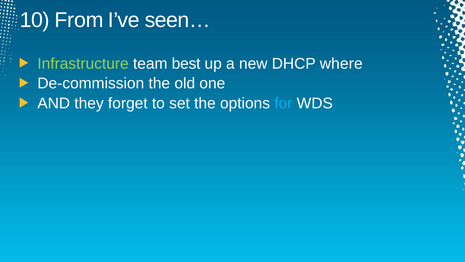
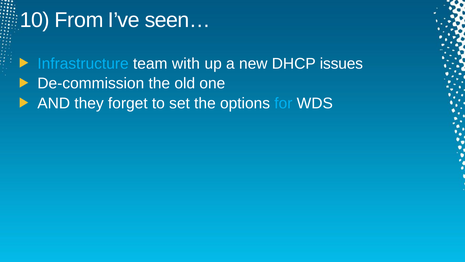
Infrastructure colour: light green -> light blue
best: best -> with
where: where -> issues
